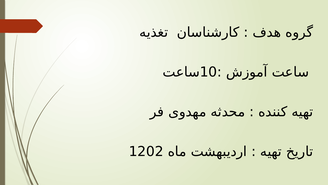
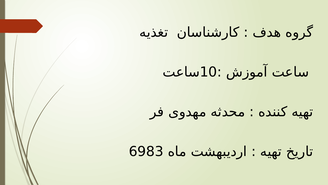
1202: 1202 -> 6983
